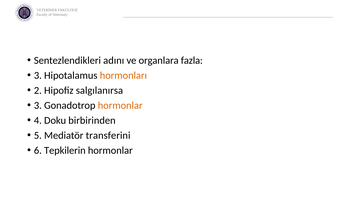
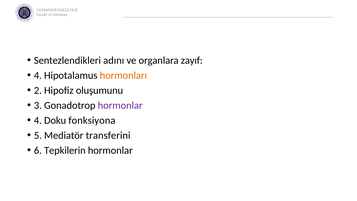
fazla: fazla -> zayıf
3 at (38, 75): 3 -> 4
salgılanırsa: salgılanırsa -> oluşumunu
hormonlar at (120, 105) colour: orange -> purple
birbirinden: birbirinden -> fonksiyona
